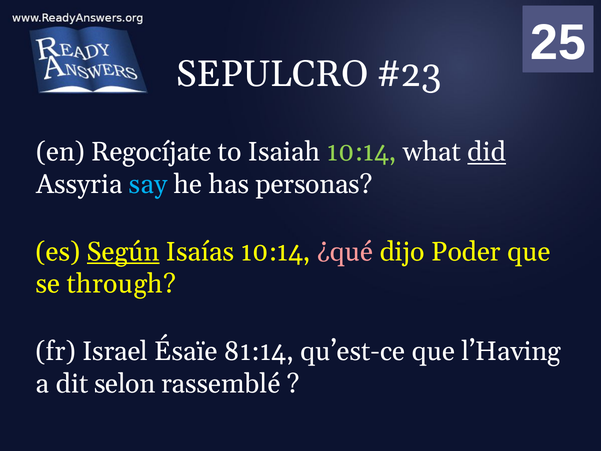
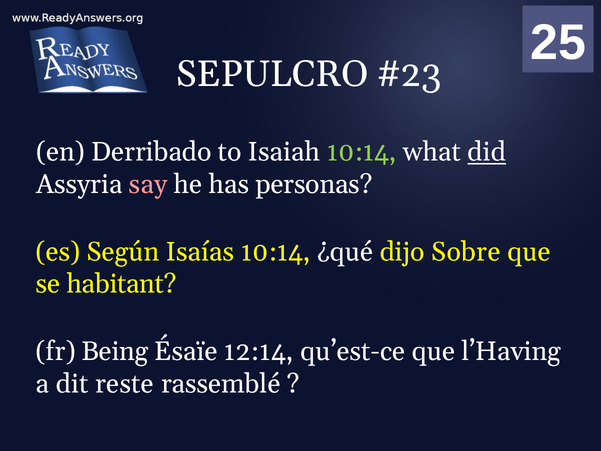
Regocíjate: Regocíjate -> Derribado
say colour: light blue -> pink
Según underline: present -> none
¿qué colour: pink -> white
Poder: Poder -> Sobre
through: through -> habitant
Israel: Israel -> Being
81:14: 81:14 -> 12:14
selon: selon -> reste
